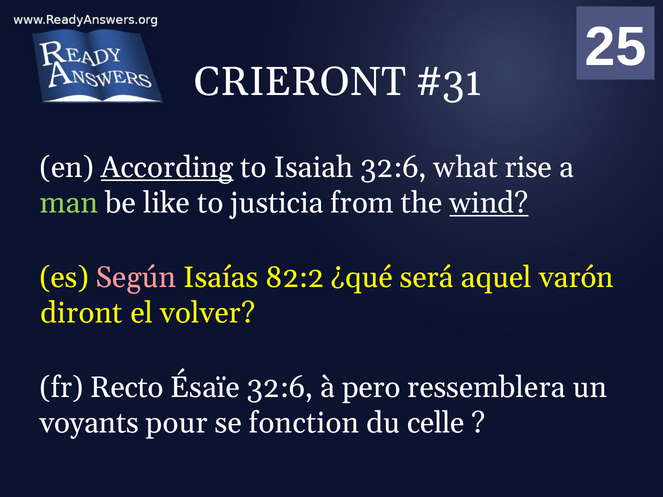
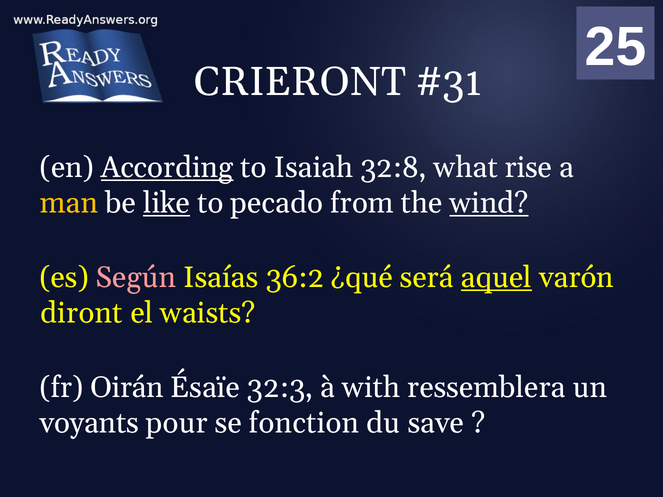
Isaiah 32:6: 32:6 -> 32:8
man colour: light green -> yellow
like underline: none -> present
justicia: justicia -> pecado
82:2: 82:2 -> 36:2
aquel underline: none -> present
volver: volver -> waists
Recto: Recto -> Oirán
Ésaïe 32:6: 32:6 -> 32:3
pero: pero -> with
celle: celle -> save
